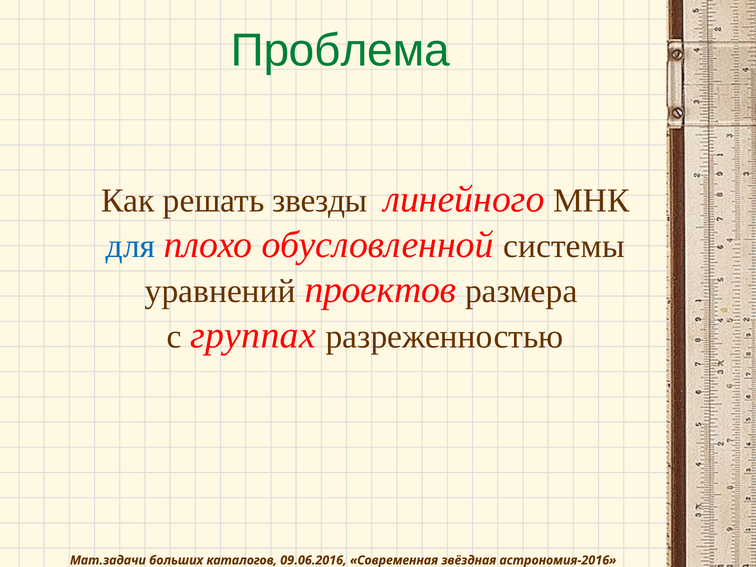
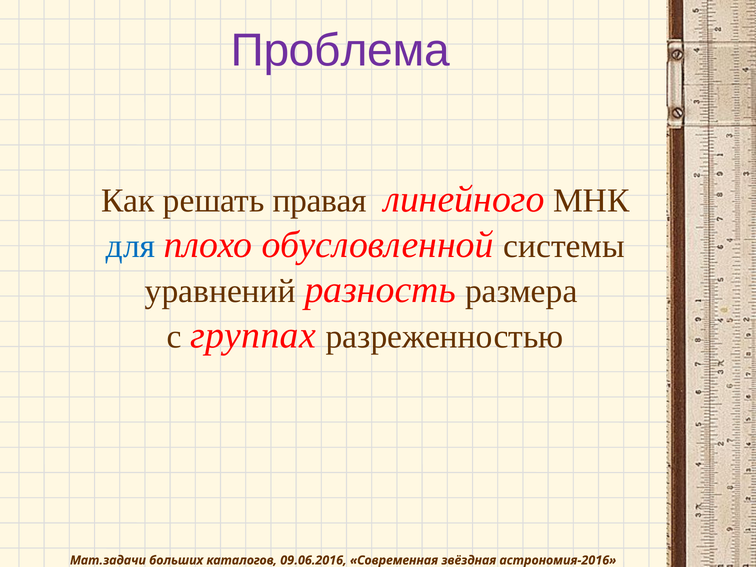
Проблема colour: green -> purple
звезды: звезды -> правая
проектов: проектов -> разность
